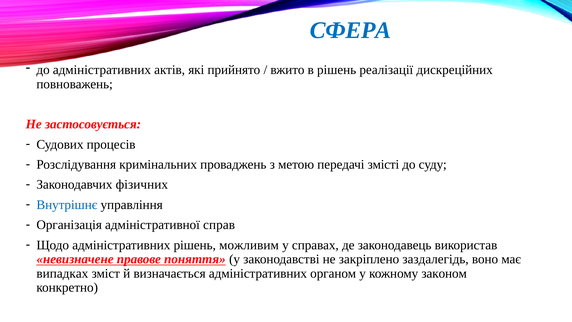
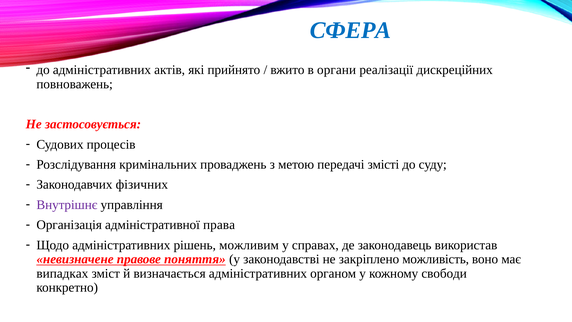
в рішень: рішень -> органи
Внутрішнє colour: blue -> purple
справ: справ -> права
заздалегідь: заздалегідь -> можливість
законом: законом -> свободи
